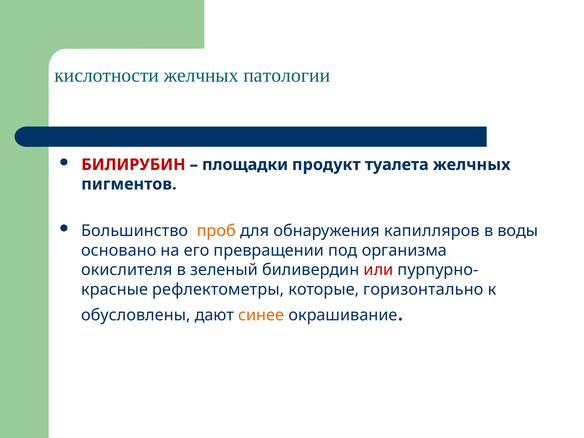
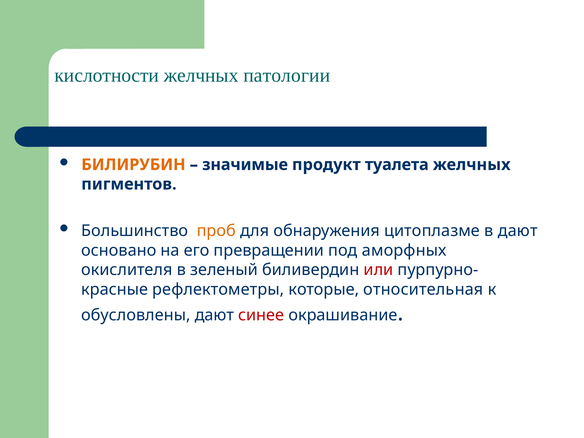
БИЛИРУБИН colour: red -> orange
площадки: площадки -> значимые
капилляров: капилляров -> цитоплазме
в воды: воды -> дают
организма: организма -> аморфных
горизонтально: горизонтально -> относительная
синее colour: orange -> red
